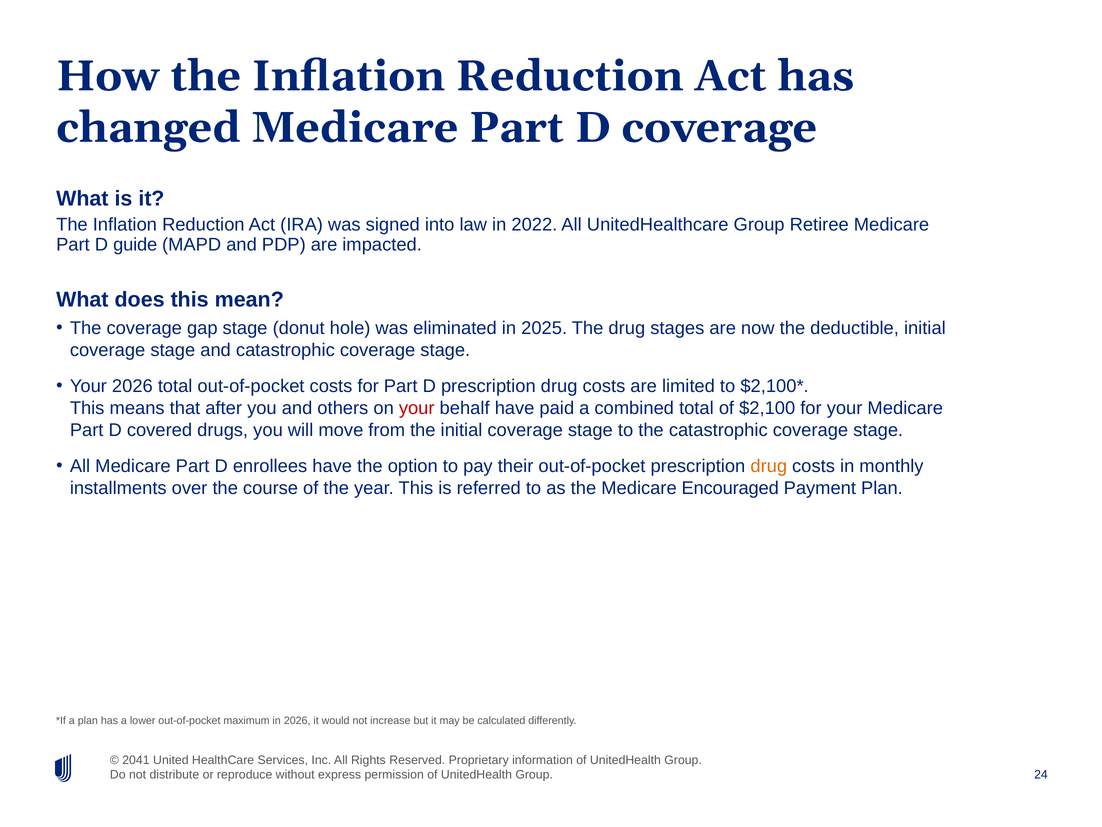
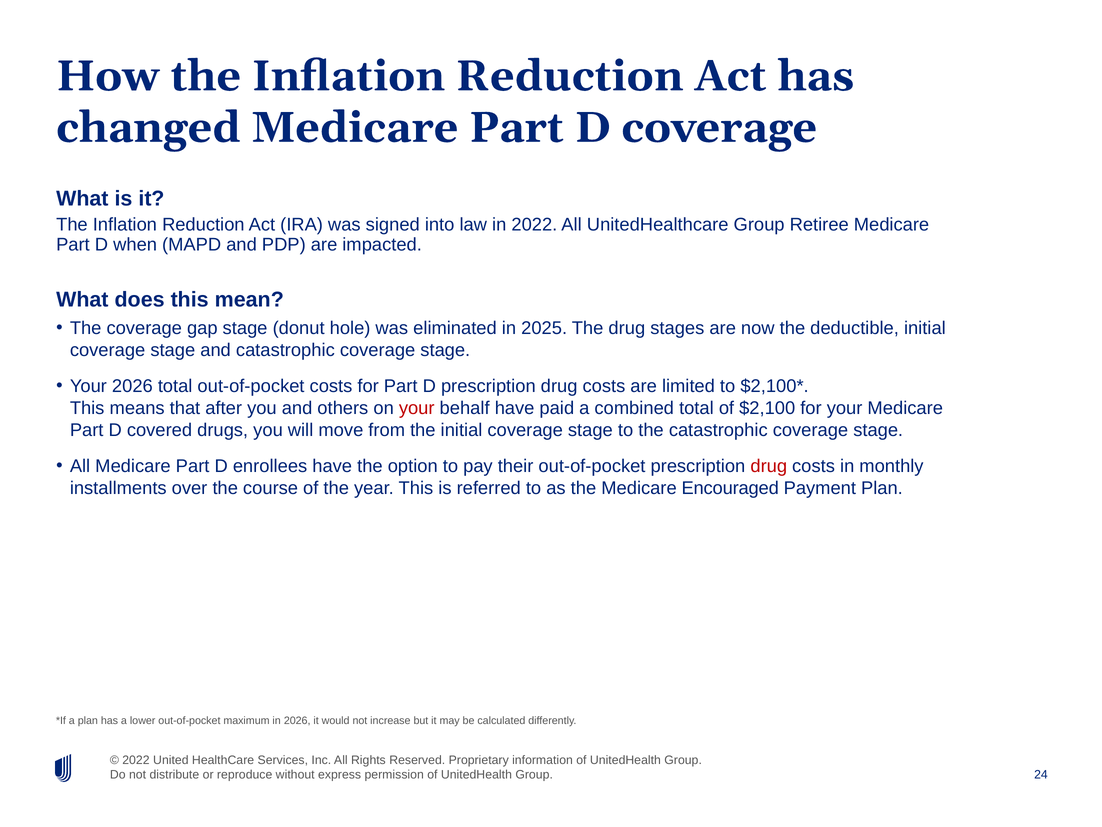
guide: guide -> when
drug at (769, 466) colour: orange -> red
2041 at (136, 760): 2041 -> 2022
